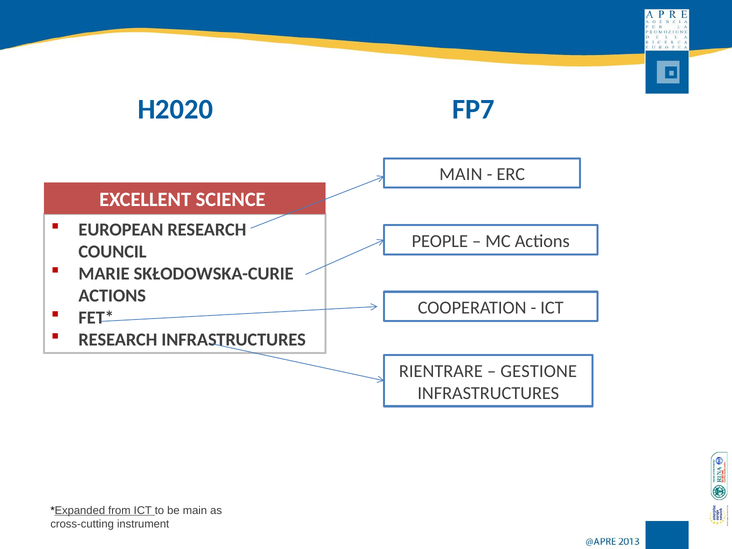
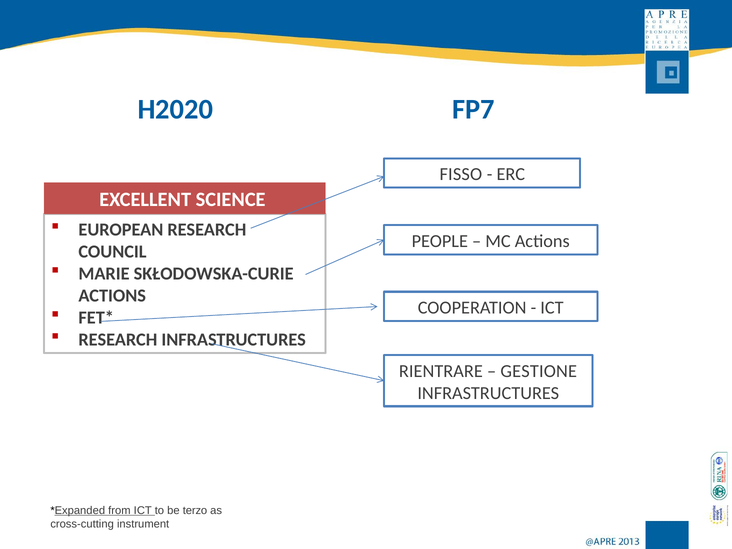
MAIN at (461, 174): MAIN -> FISSO
be main: main -> terzo
